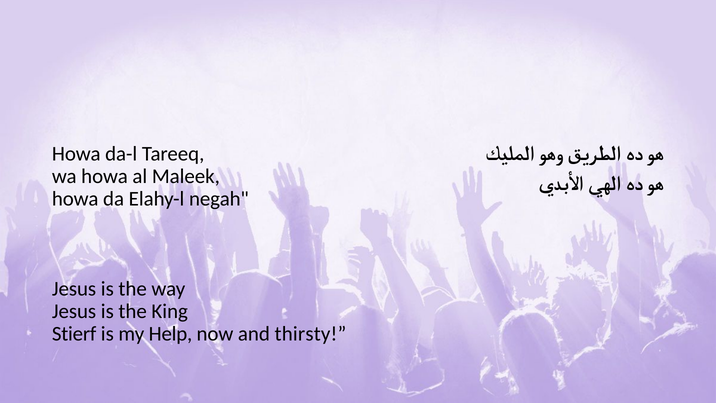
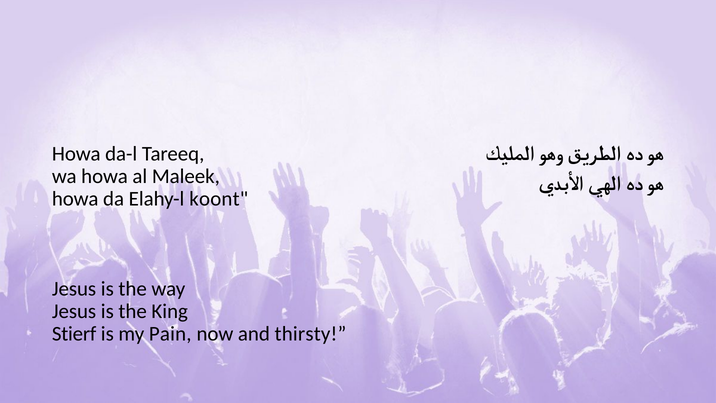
negah: negah -> koont
Help: Help -> Pain
